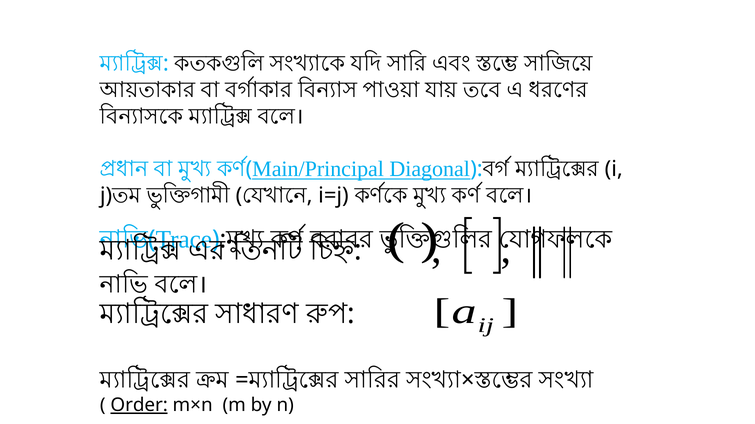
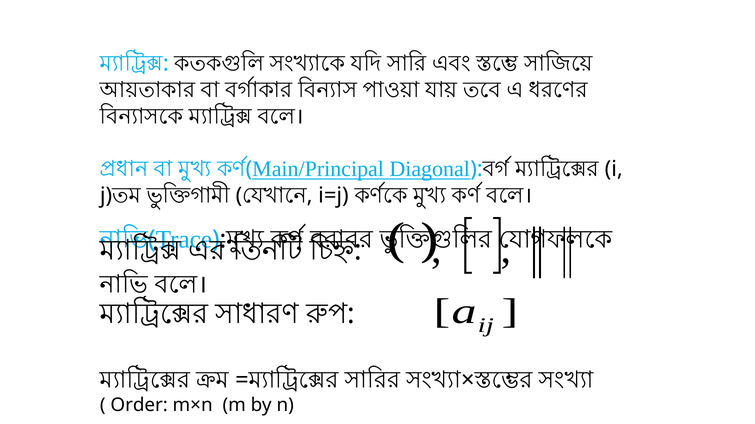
Order underline: present -> none
